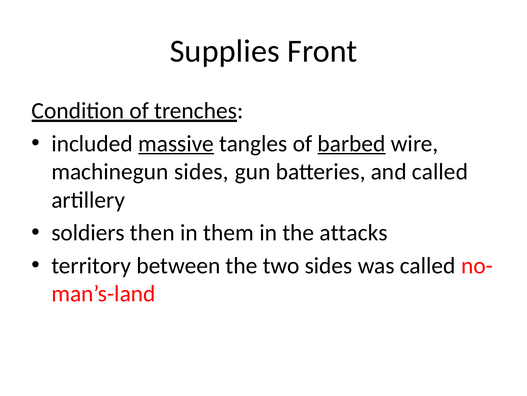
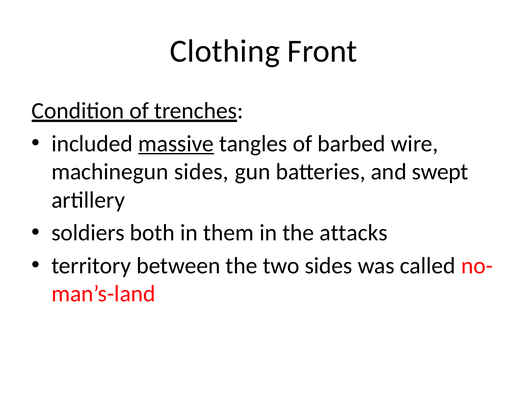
Supplies: Supplies -> Clothing
barbed underline: present -> none
and called: called -> swept
then: then -> both
